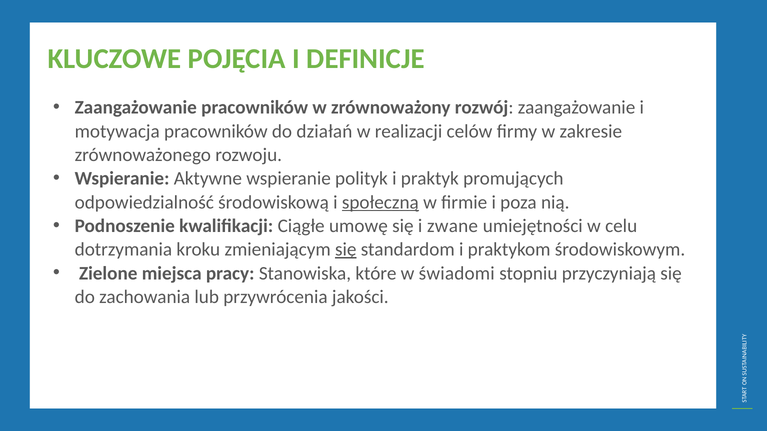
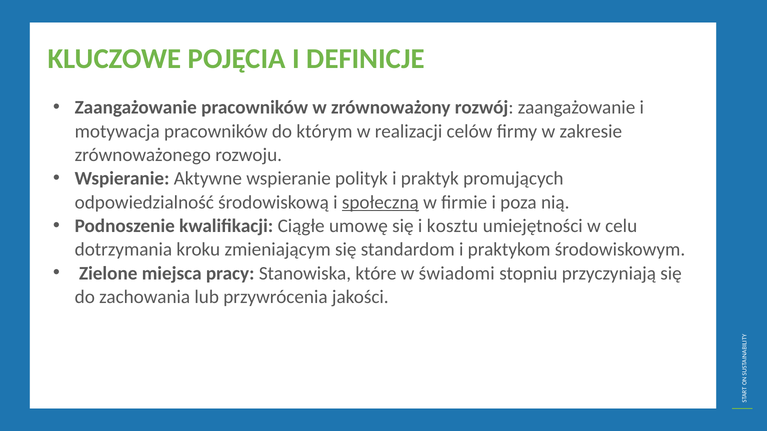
działań: działań -> którym
zwane: zwane -> kosztu
się at (346, 250) underline: present -> none
